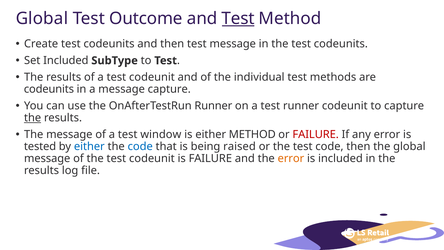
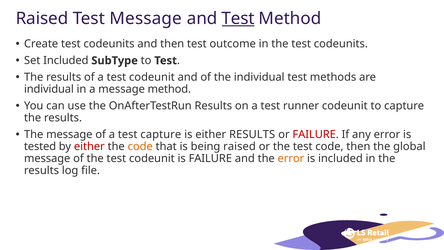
Global at (42, 19): Global -> Raised
Test Outcome: Outcome -> Message
test message: message -> outcome
codeunits at (49, 89): codeunits -> individual
message capture: capture -> method
OnAfterTestRun Runner: Runner -> Results
the at (33, 118) underline: present -> none
test window: window -> capture
either METHOD: METHOD -> RESULTS
either at (89, 146) colour: blue -> red
code at (140, 146) colour: blue -> orange
